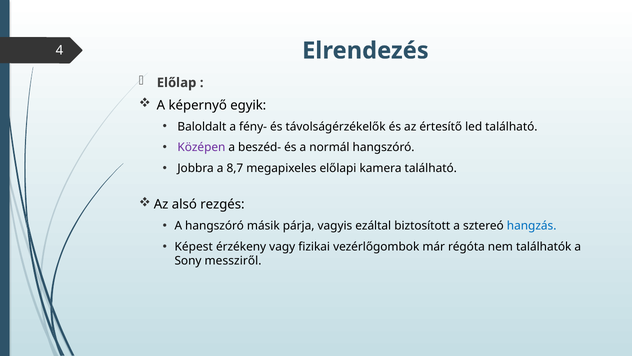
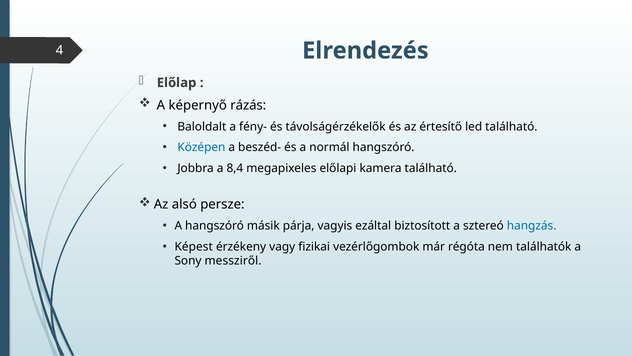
egyik: egyik -> rázás
Középen colour: purple -> blue
8,7: 8,7 -> 8,4
rezgés: rezgés -> persze
